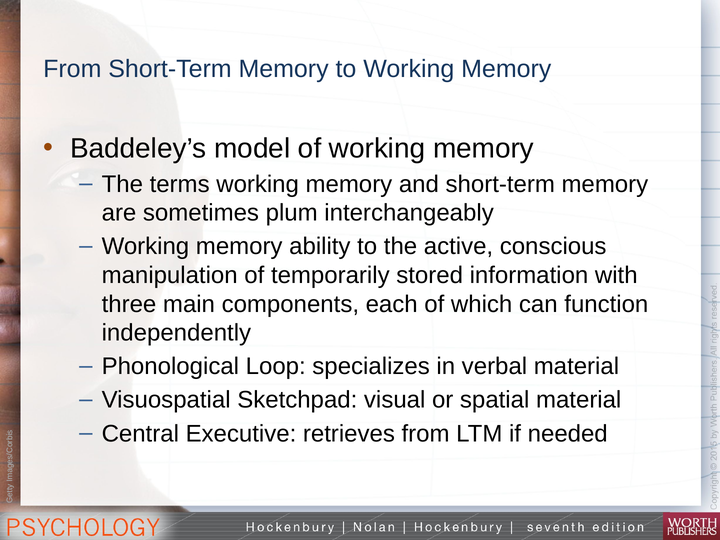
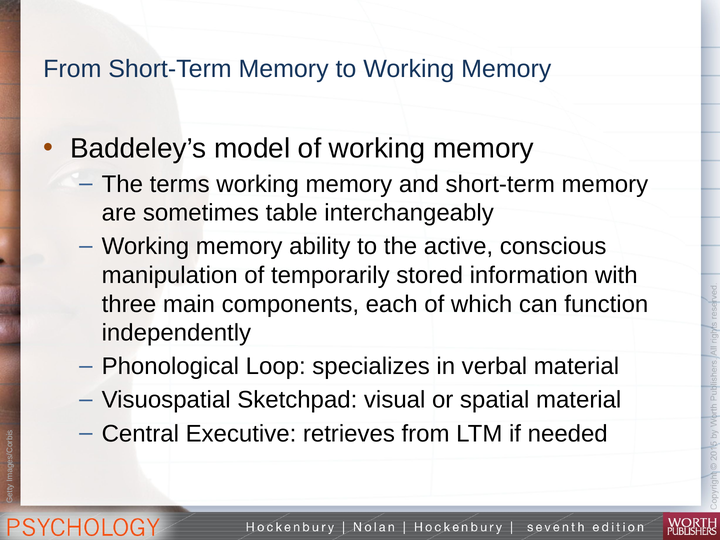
plum: plum -> table
